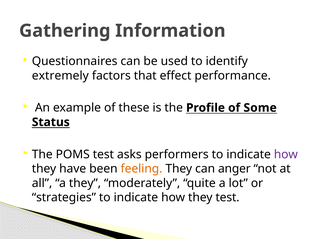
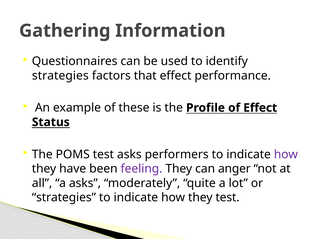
extremely at (60, 76): extremely -> strategies
of Some: Some -> Effect
feeling colour: orange -> purple
a they: they -> asks
